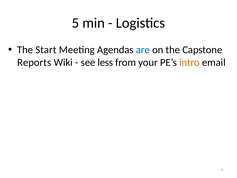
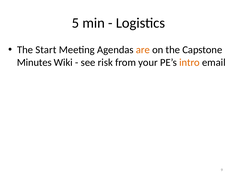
are colour: blue -> orange
Reports: Reports -> Minutes
less: less -> risk
